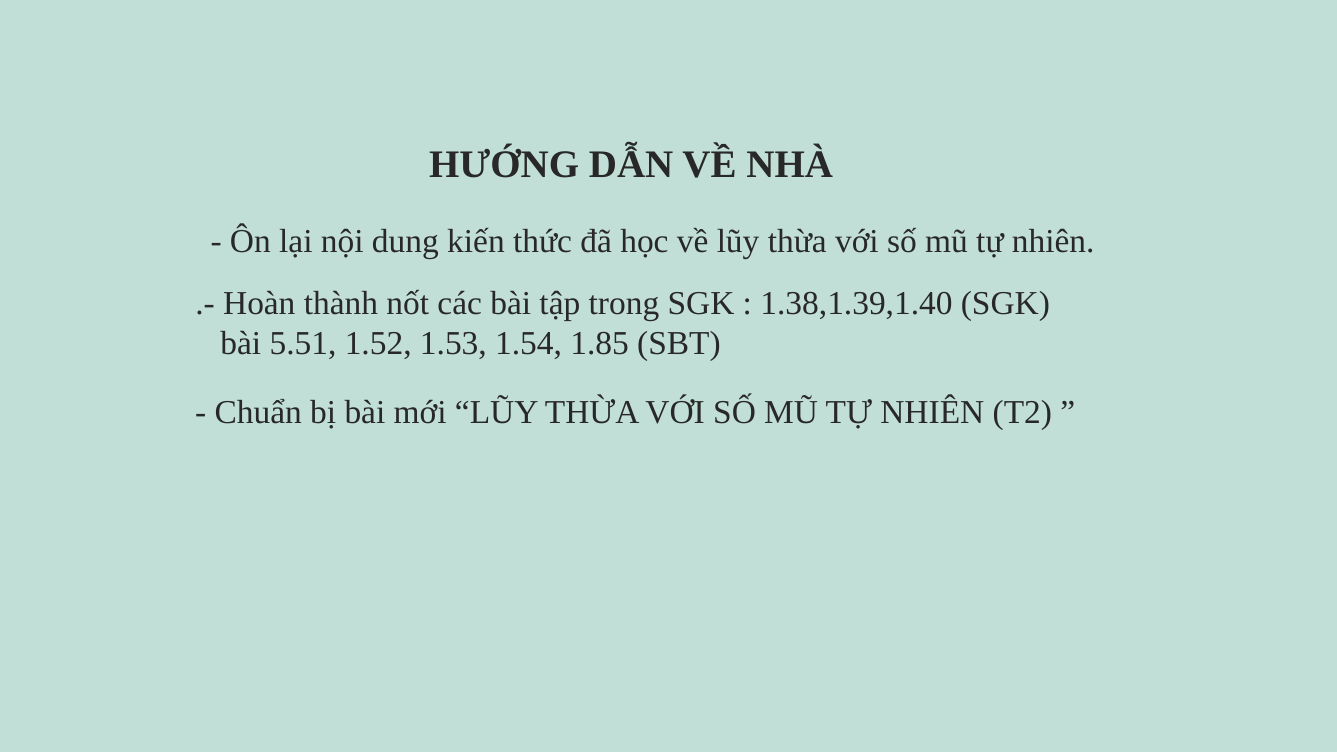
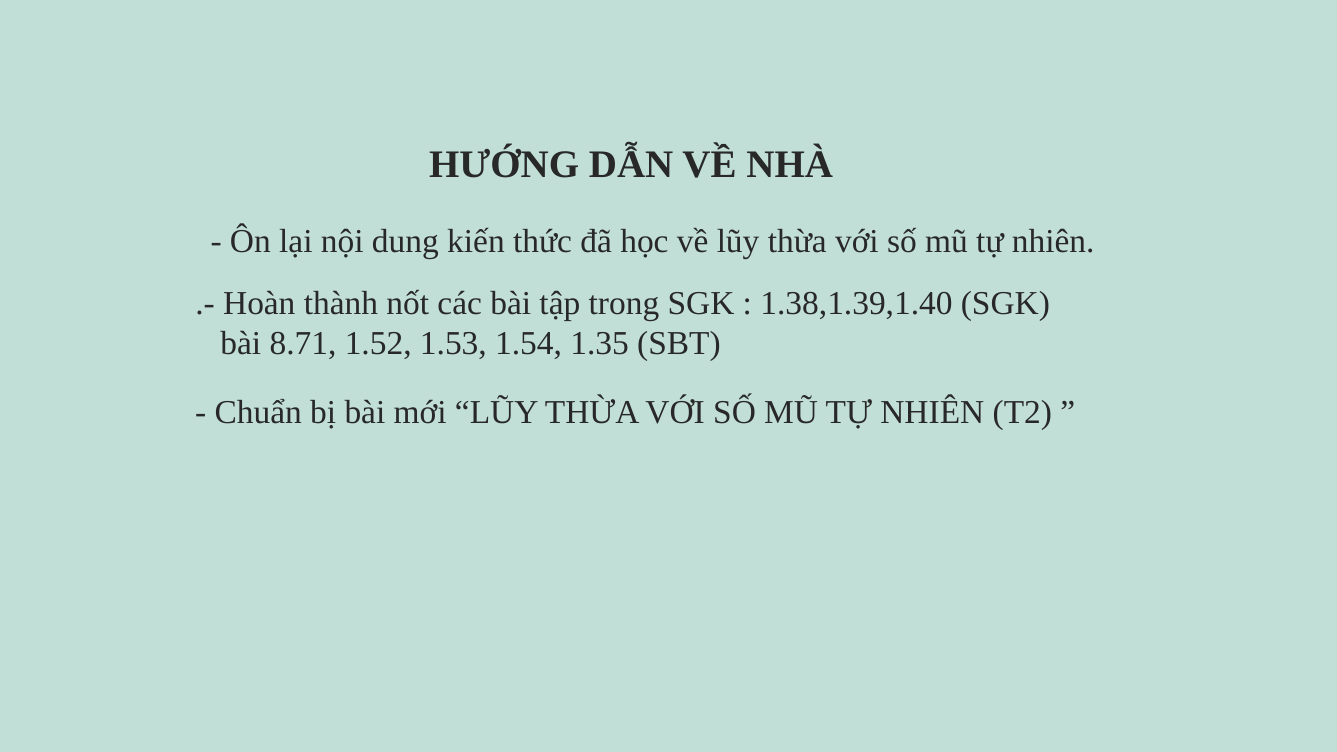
5.51: 5.51 -> 8.71
1.85: 1.85 -> 1.35
